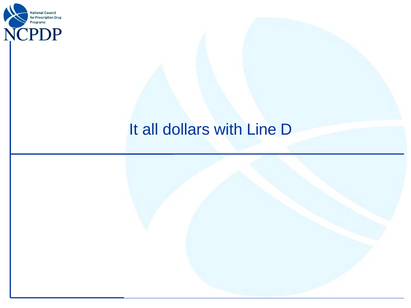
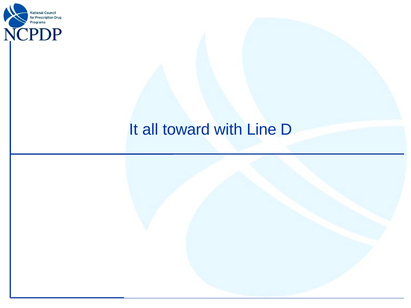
dollars: dollars -> toward
